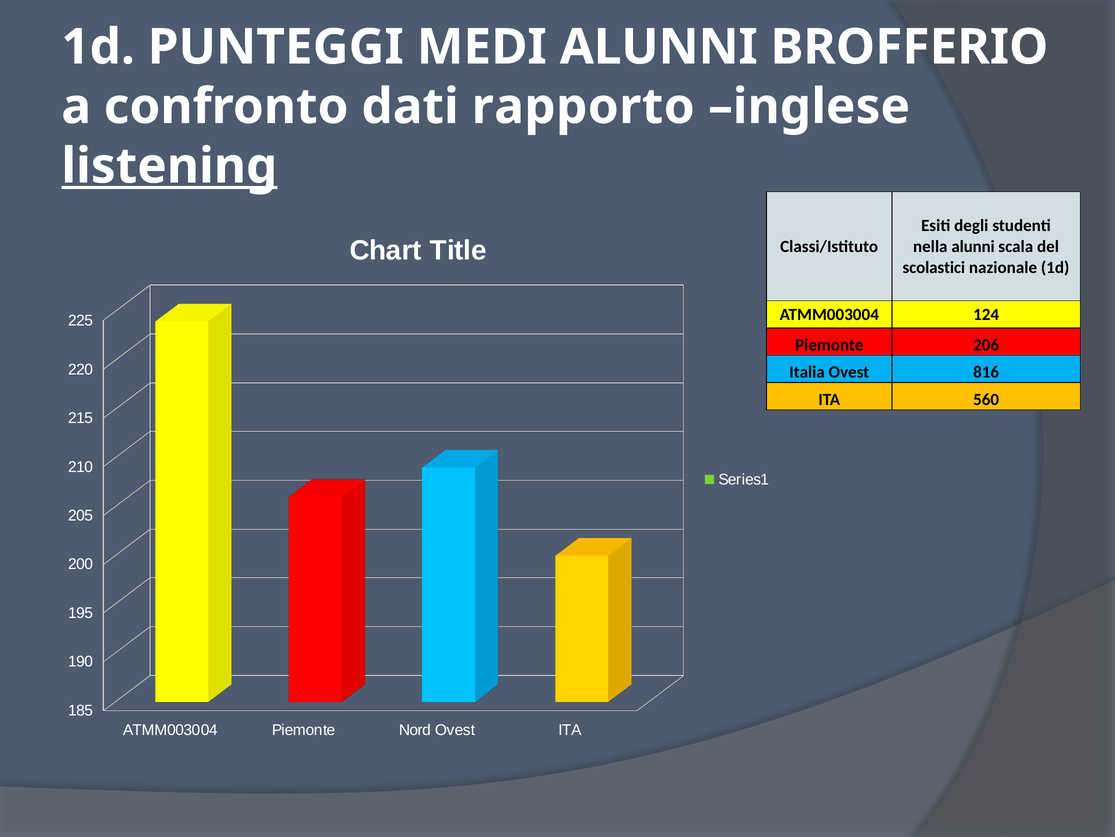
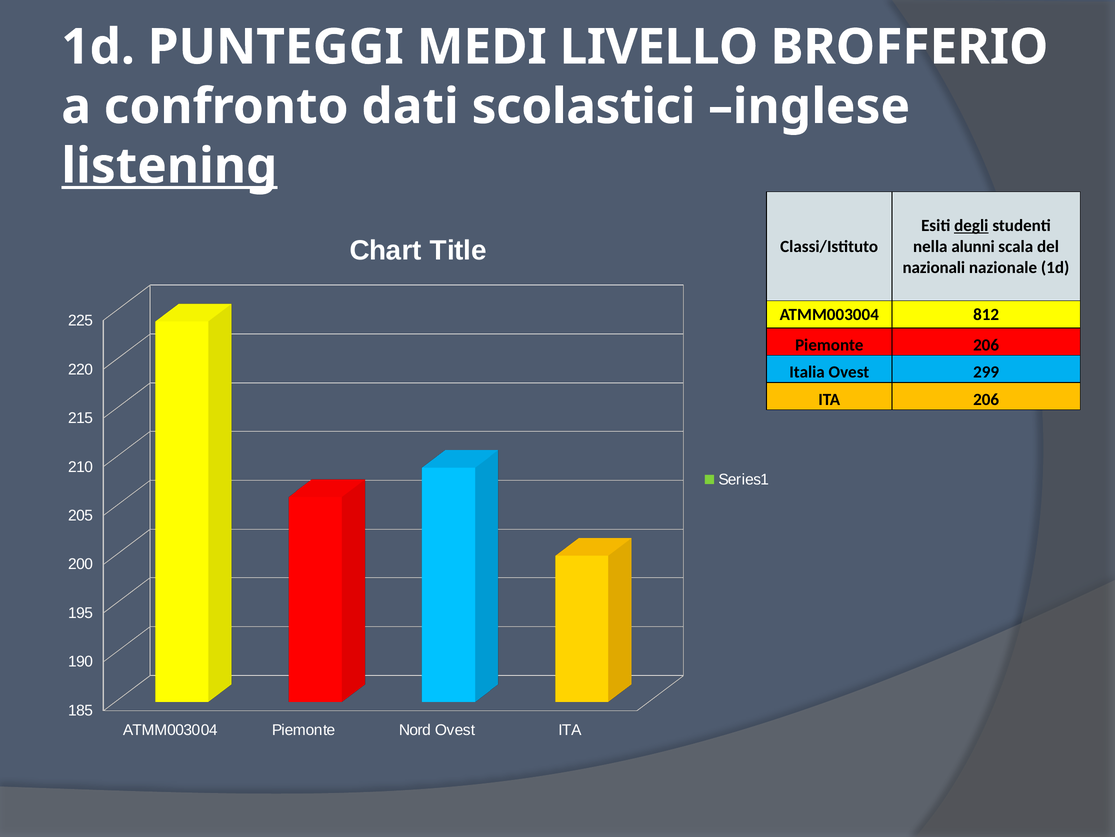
MEDI ALUNNI: ALUNNI -> LIVELLO
rapporto: rapporto -> scolastici
degli underline: none -> present
scolastici: scolastici -> nazionali
124: 124 -> 812
816: 816 -> 299
ITA 560: 560 -> 206
